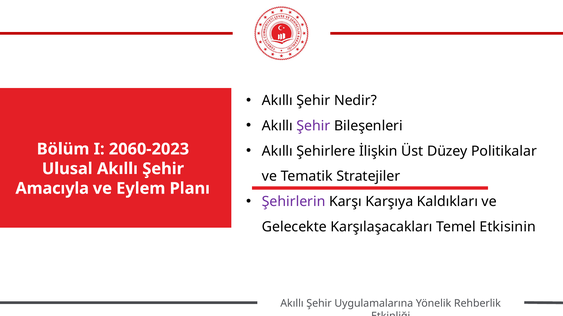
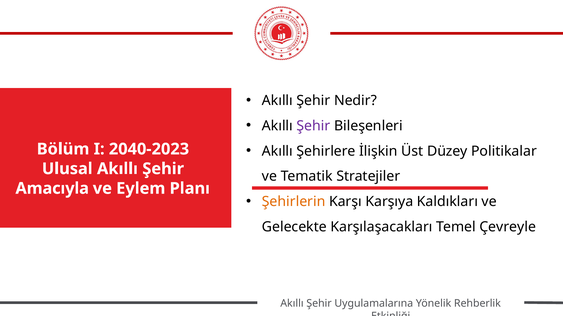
2060-2023: 2060-2023 -> 2040-2023
Şehirlerin colour: purple -> orange
Etkisinin: Etkisinin -> Çevreyle
